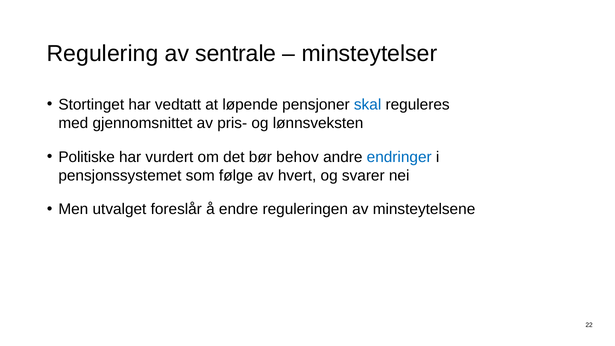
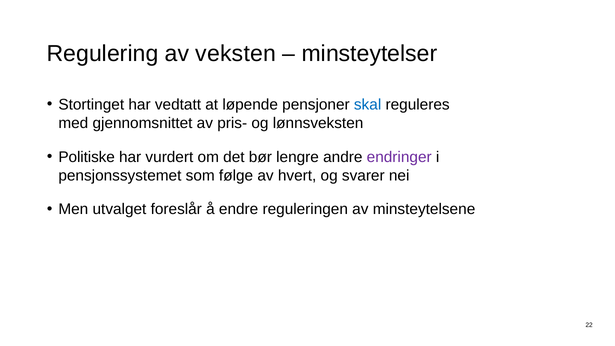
sentrale: sentrale -> veksten
behov: behov -> lengre
endringer colour: blue -> purple
